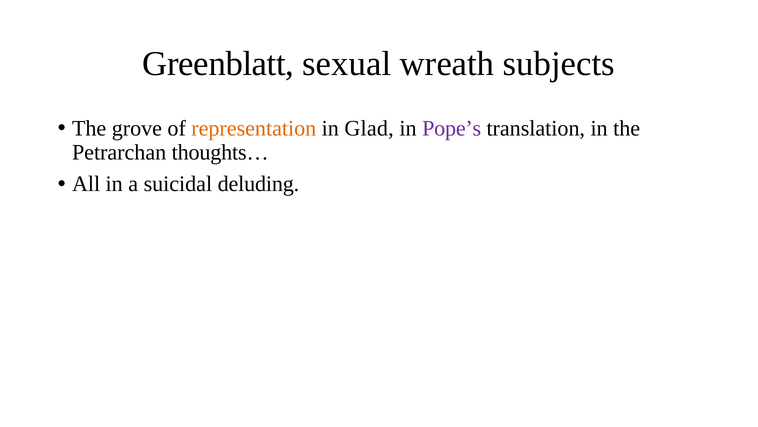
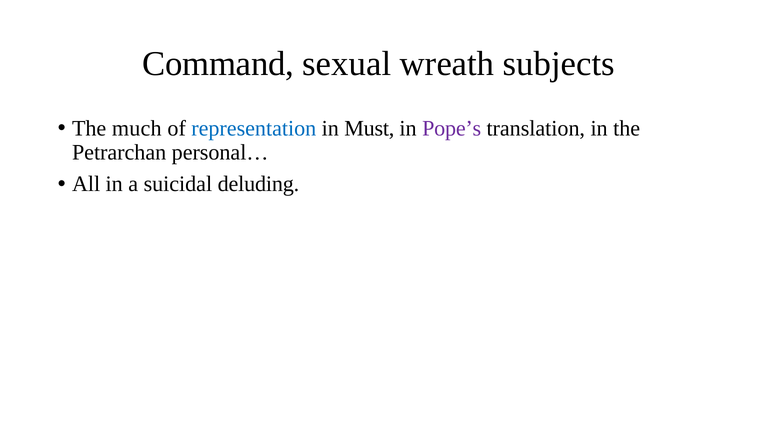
Greenblatt: Greenblatt -> Command
grove: grove -> much
representation colour: orange -> blue
Glad: Glad -> Must
thoughts…: thoughts… -> personal…
